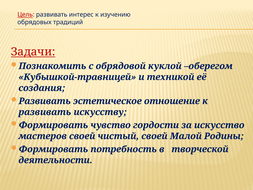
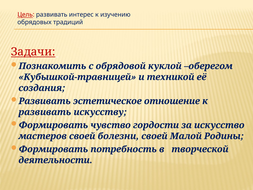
чистый: чистый -> болезни
